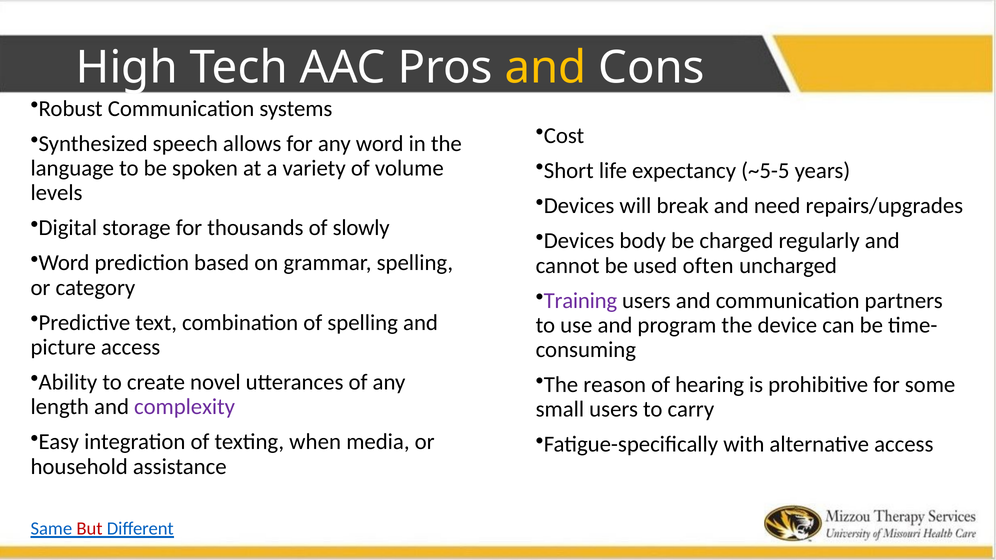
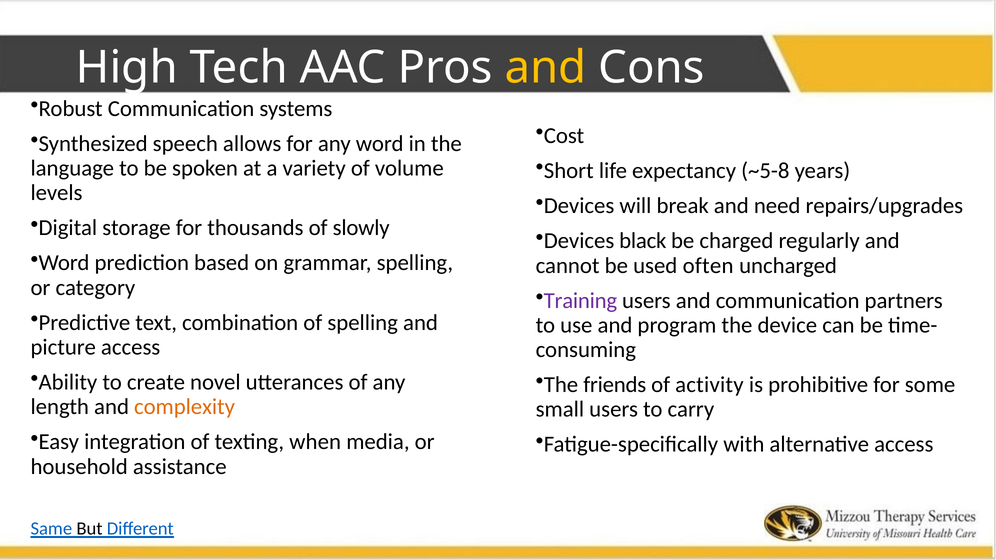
~5-5: ~5-5 -> ~5-8
body: body -> black
reason: reason -> friends
hearing: hearing -> activity
complexity colour: purple -> orange
But colour: red -> black
